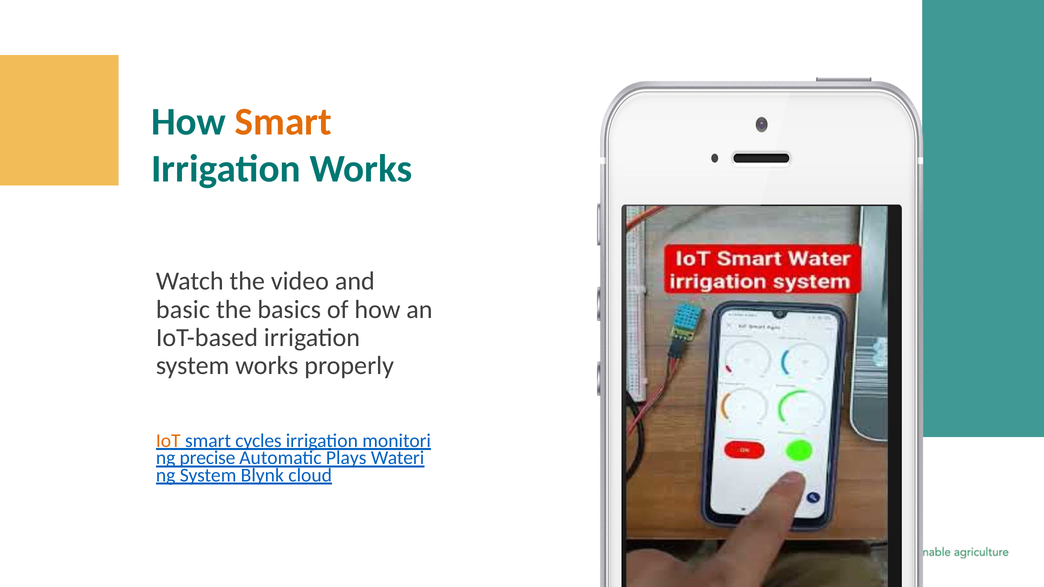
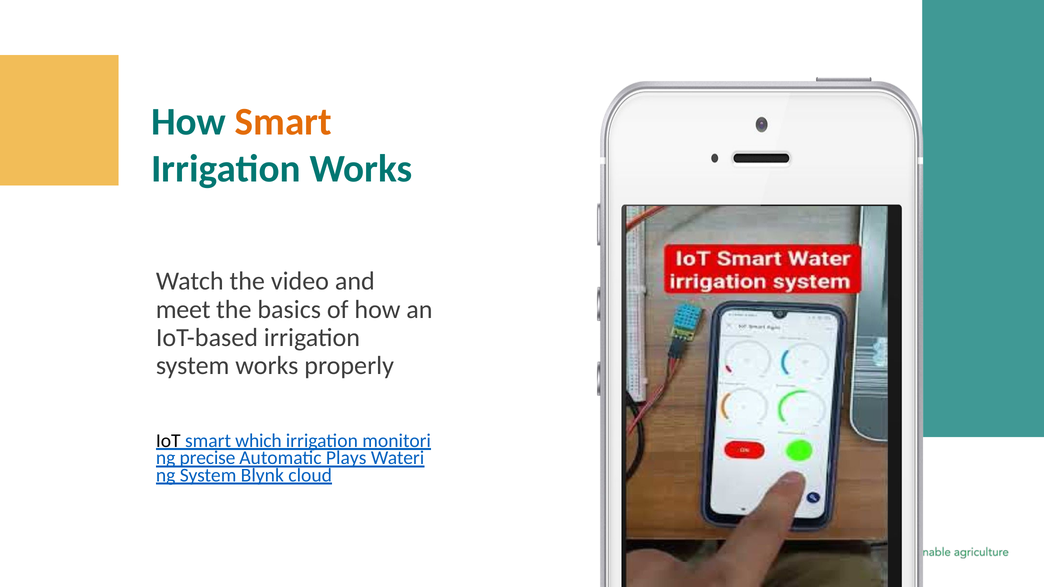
basic: basic -> meet
IoT colour: orange -> black
cycles: cycles -> which
